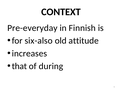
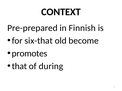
Pre-everyday: Pre-everyday -> Pre-prepared
six-also: six-also -> six-that
attitude: attitude -> become
increases: increases -> promotes
